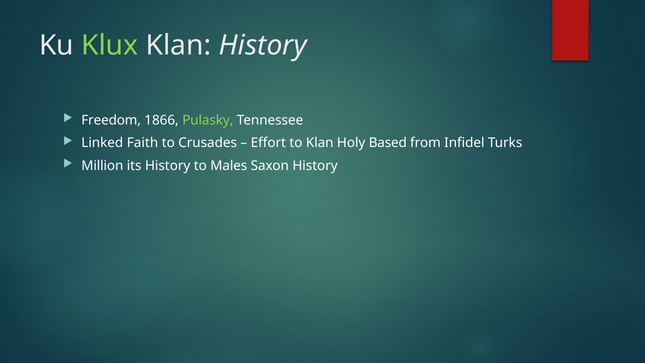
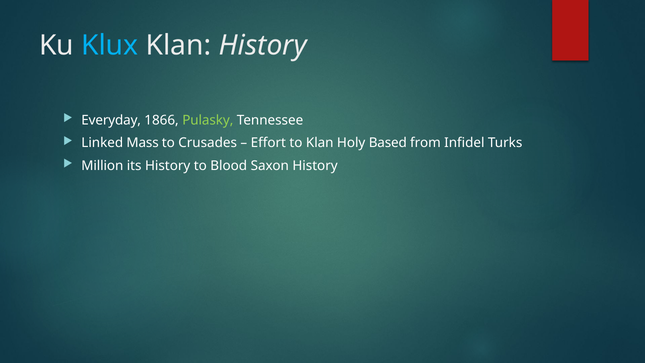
Klux colour: light green -> light blue
Freedom: Freedom -> Everyday
Faith: Faith -> Mass
Males: Males -> Blood
